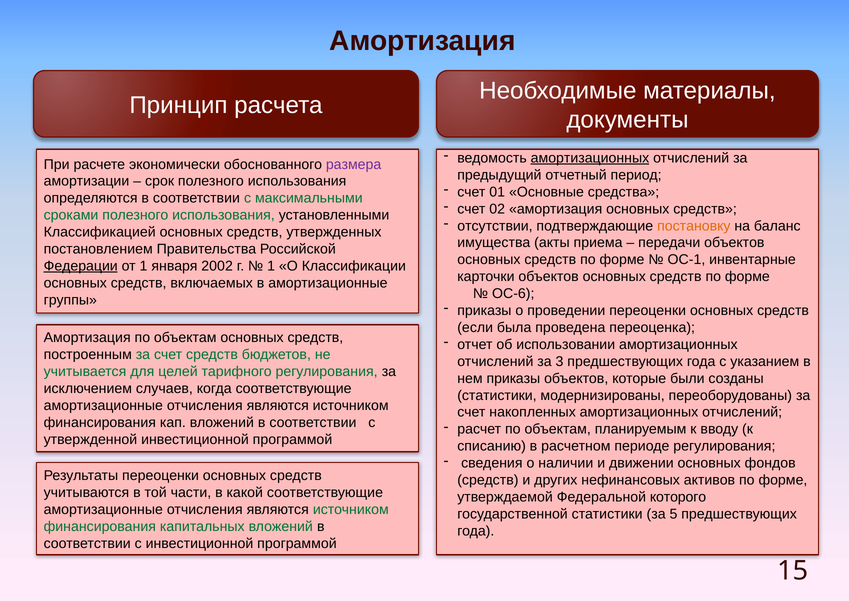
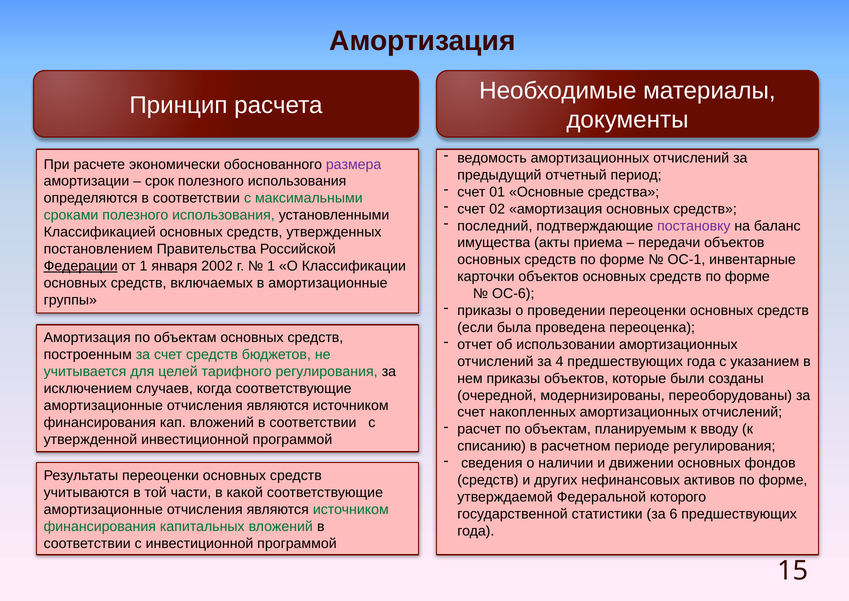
амортизационных at (590, 158) underline: present -> none
отсутствии: отсутствии -> последний
постановку colour: orange -> purple
3: 3 -> 4
статистики at (497, 395): статистики -> очередной
5: 5 -> 6
